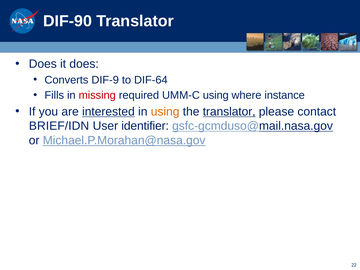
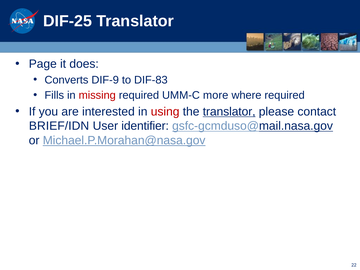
DIF-90: DIF-90 -> DIF-25
Does at (43, 64): Does -> Page
DIF-64: DIF-64 -> DIF-83
UMM-C using: using -> more
where instance: instance -> required
interested underline: present -> none
using at (165, 112) colour: orange -> red
